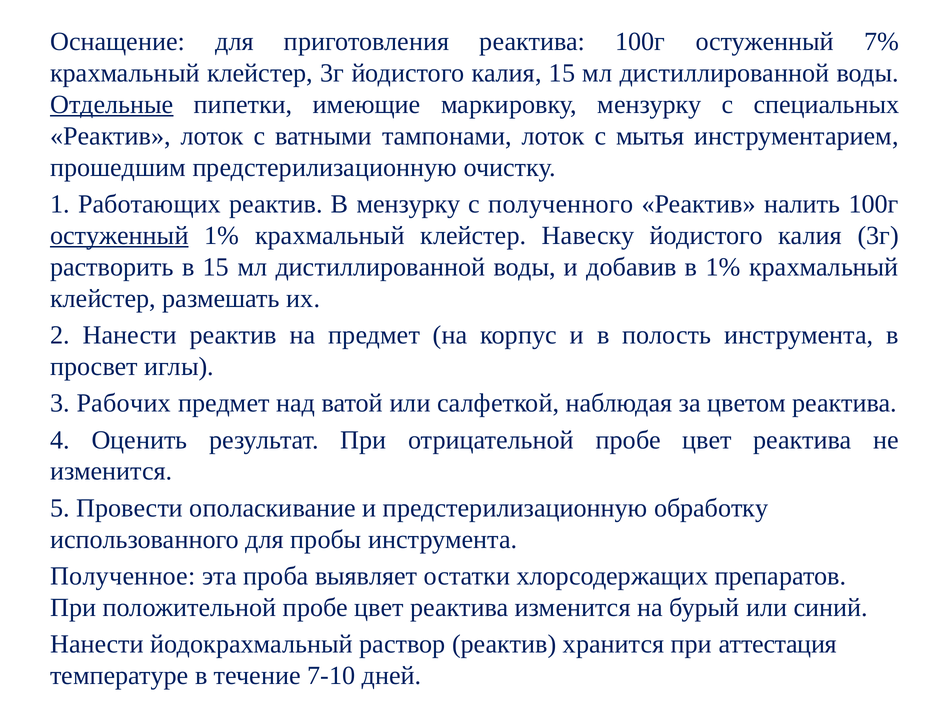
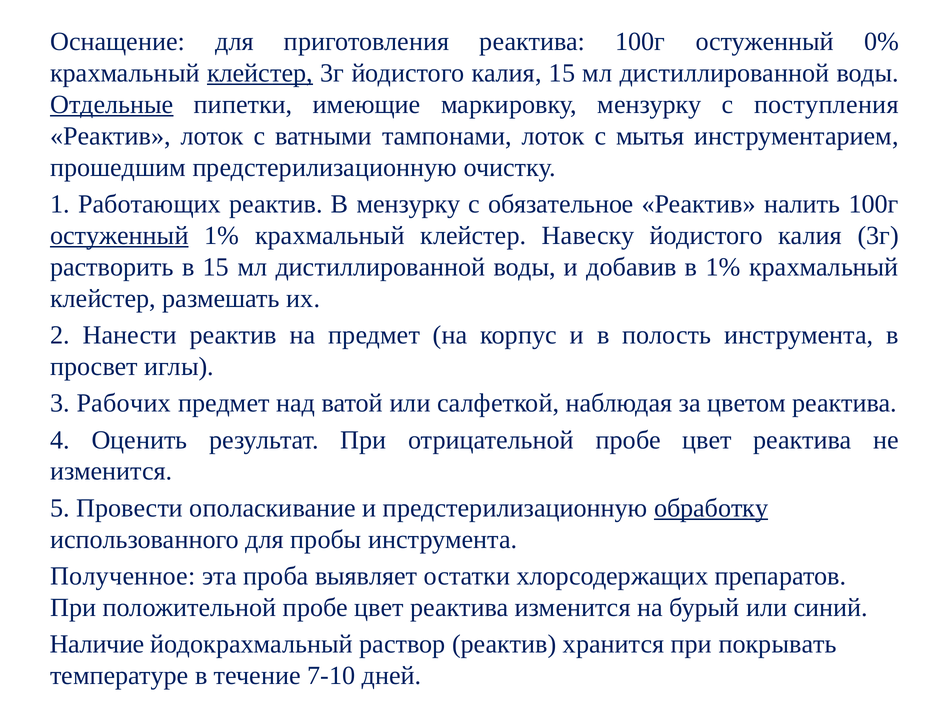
7%: 7% -> 0%
клейстер at (260, 73) underline: none -> present
специальных: специальных -> поступления
полученного: полученного -> обязательное
обработку underline: none -> present
Нанести at (97, 644): Нанести -> Наличие
аттестация: аттестация -> покрывать
